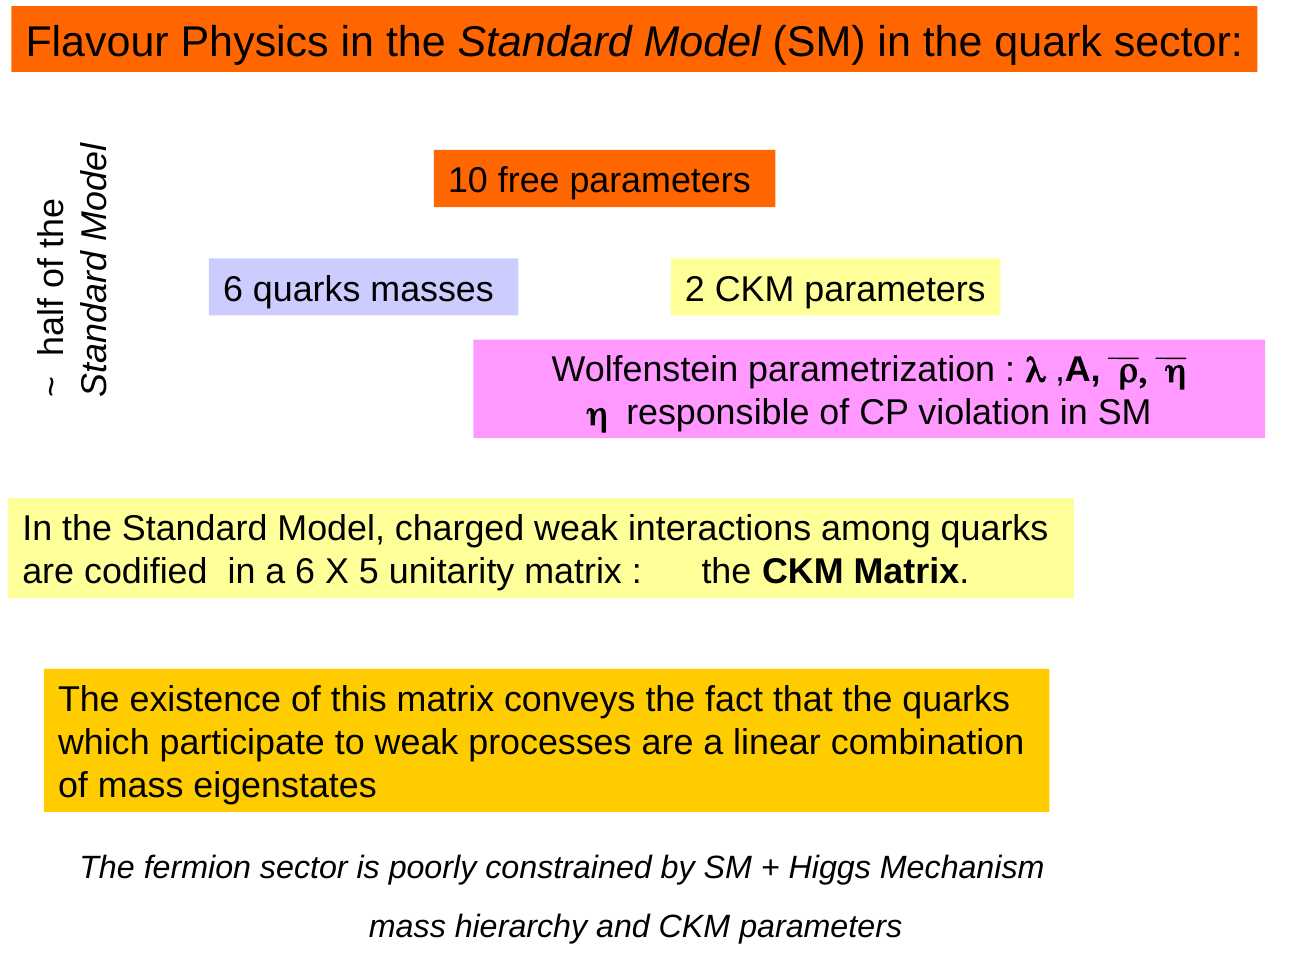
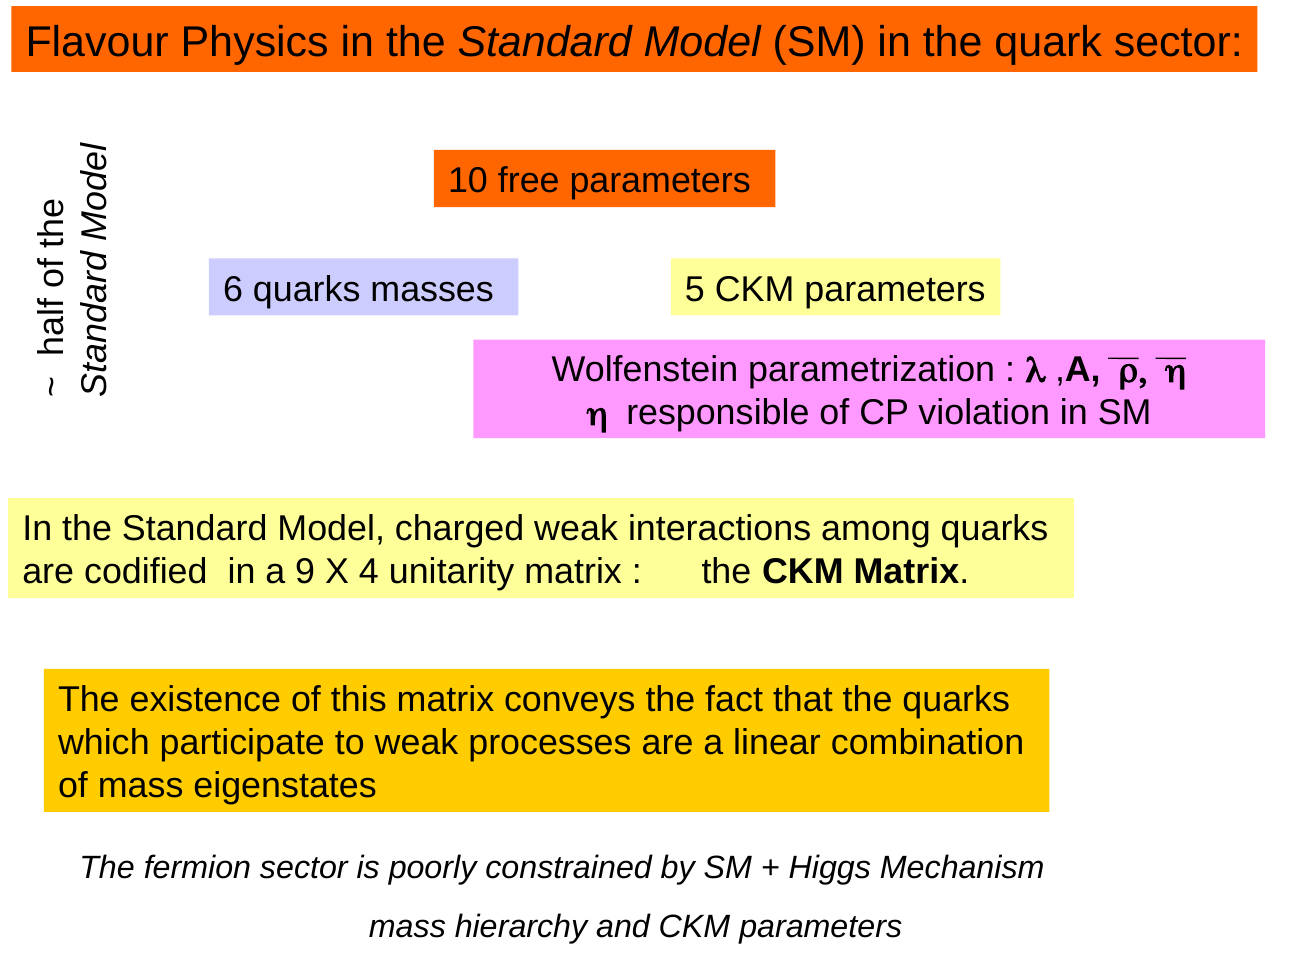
2: 2 -> 5
a 6: 6 -> 9
5: 5 -> 4
